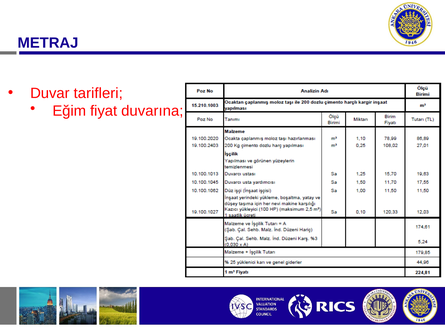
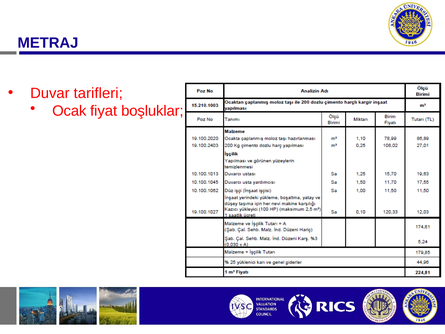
Eğim: Eğim -> Ocak
duvarına: duvarına -> boşluklar
